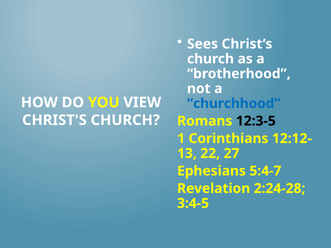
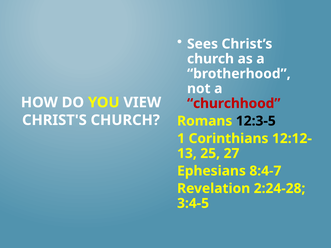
churchhood colour: blue -> red
22: 22 -> 25
5:4-7: 5:4-7 -> 8:4-7
